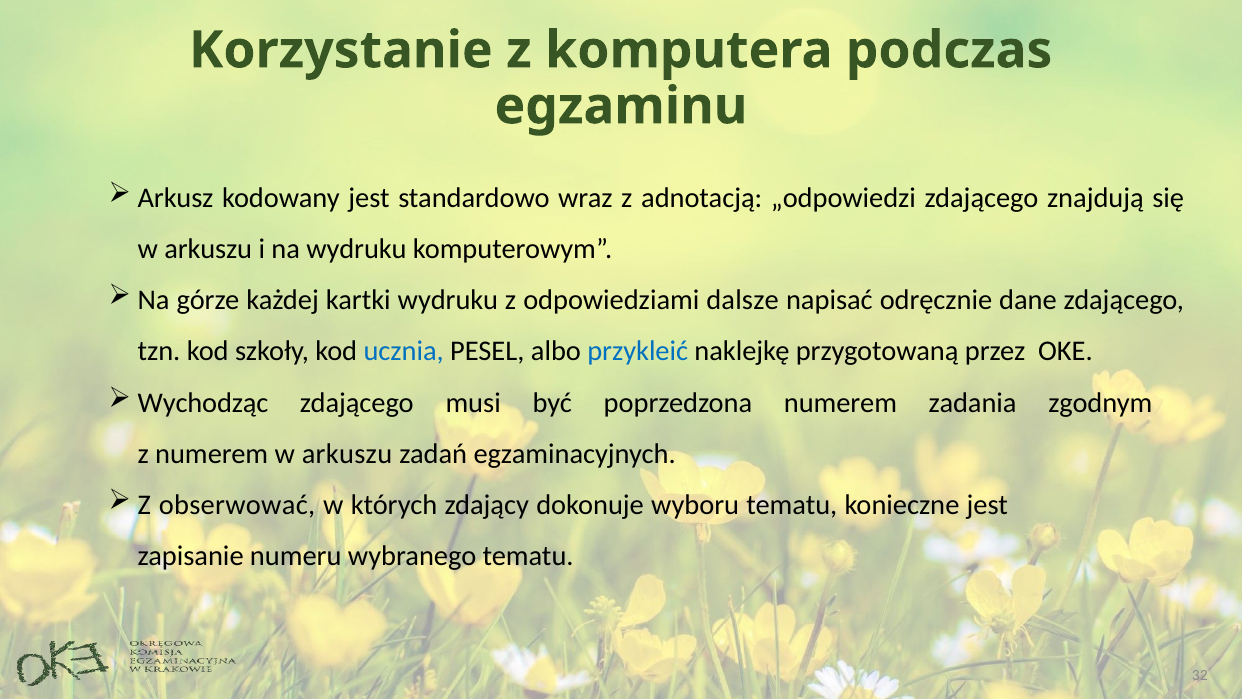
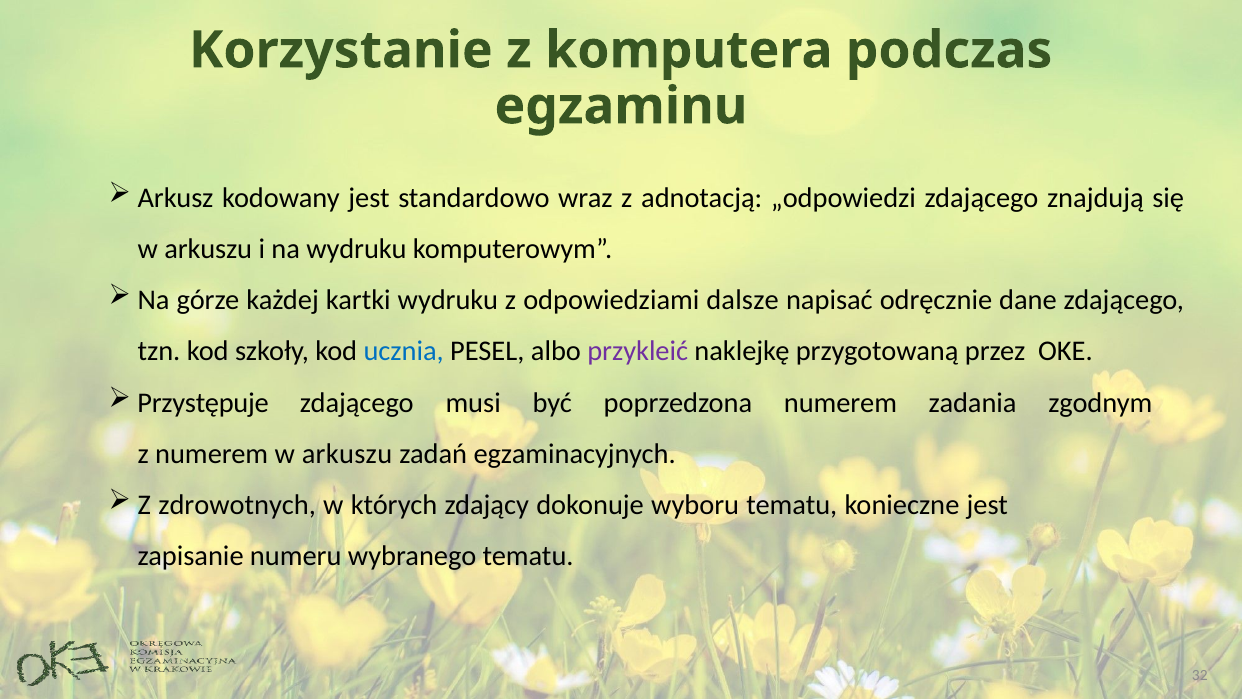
przykleić colour: blue -> purple
Wychodząc: Wychodząc -> Przystępuje
obserwować: obserwować -> zdrowotnych
